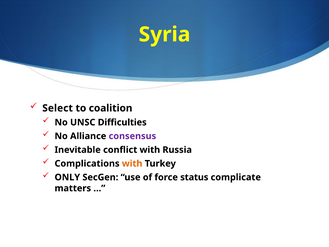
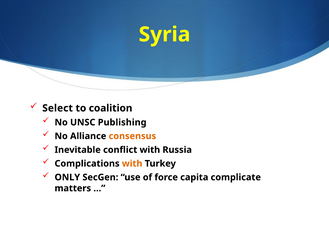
Difficulties: Difficulties -> Publishing
consensus colour: purple -> orange
status: status -> capita
